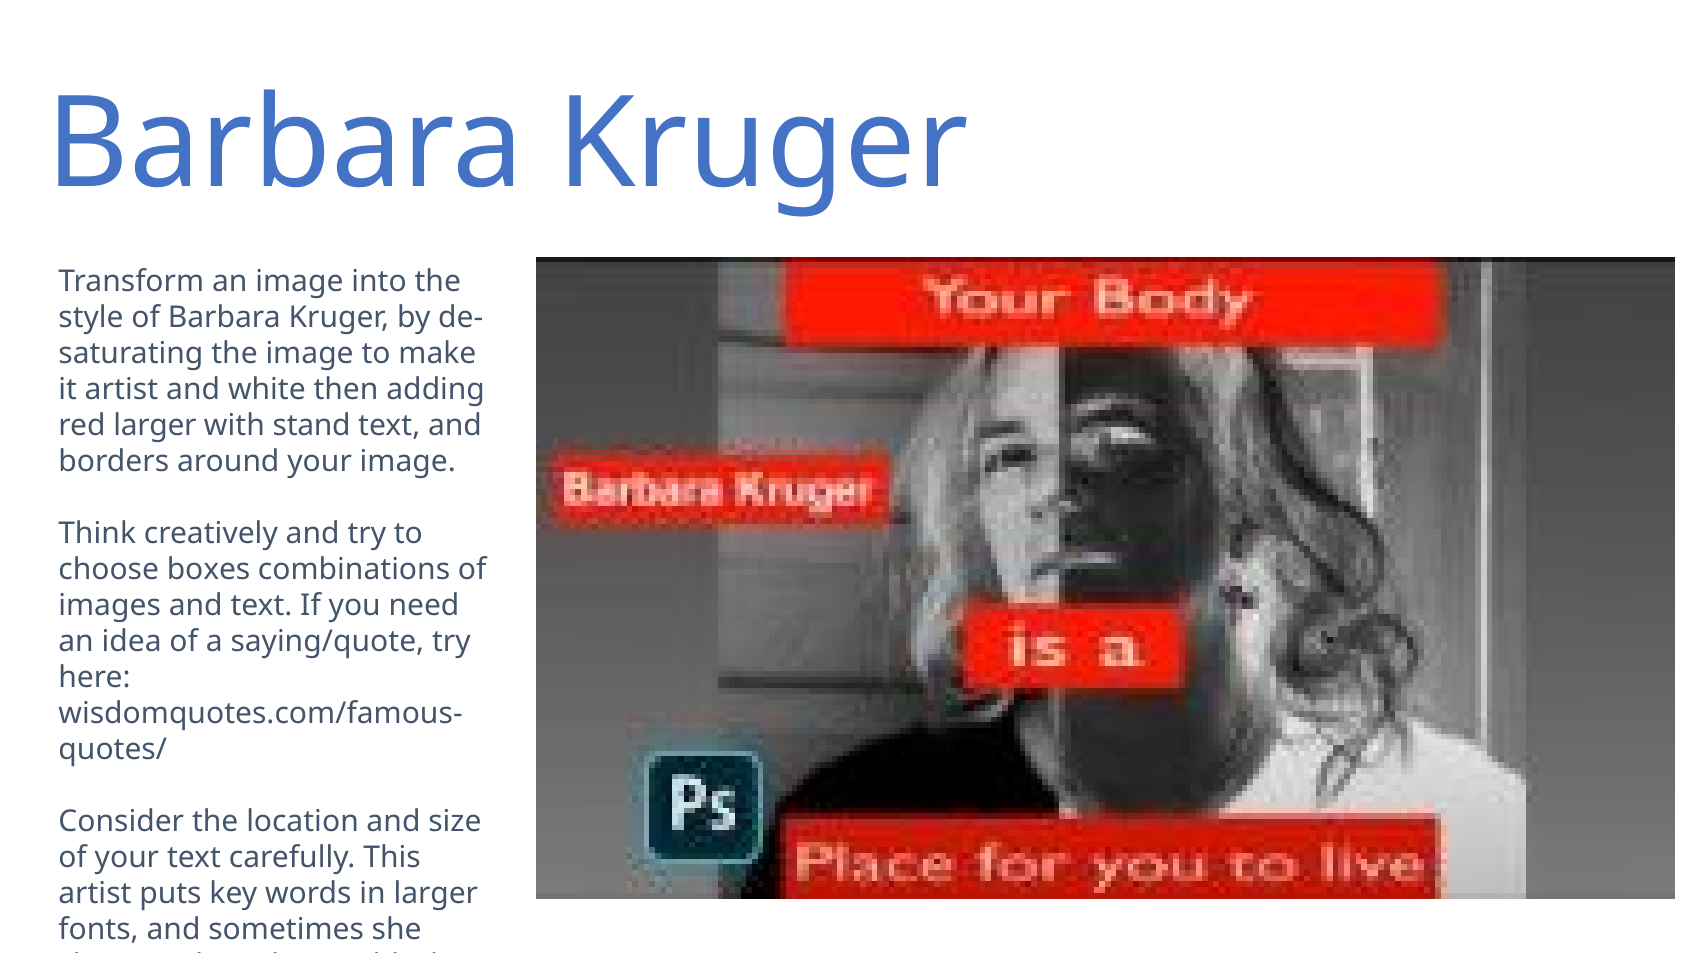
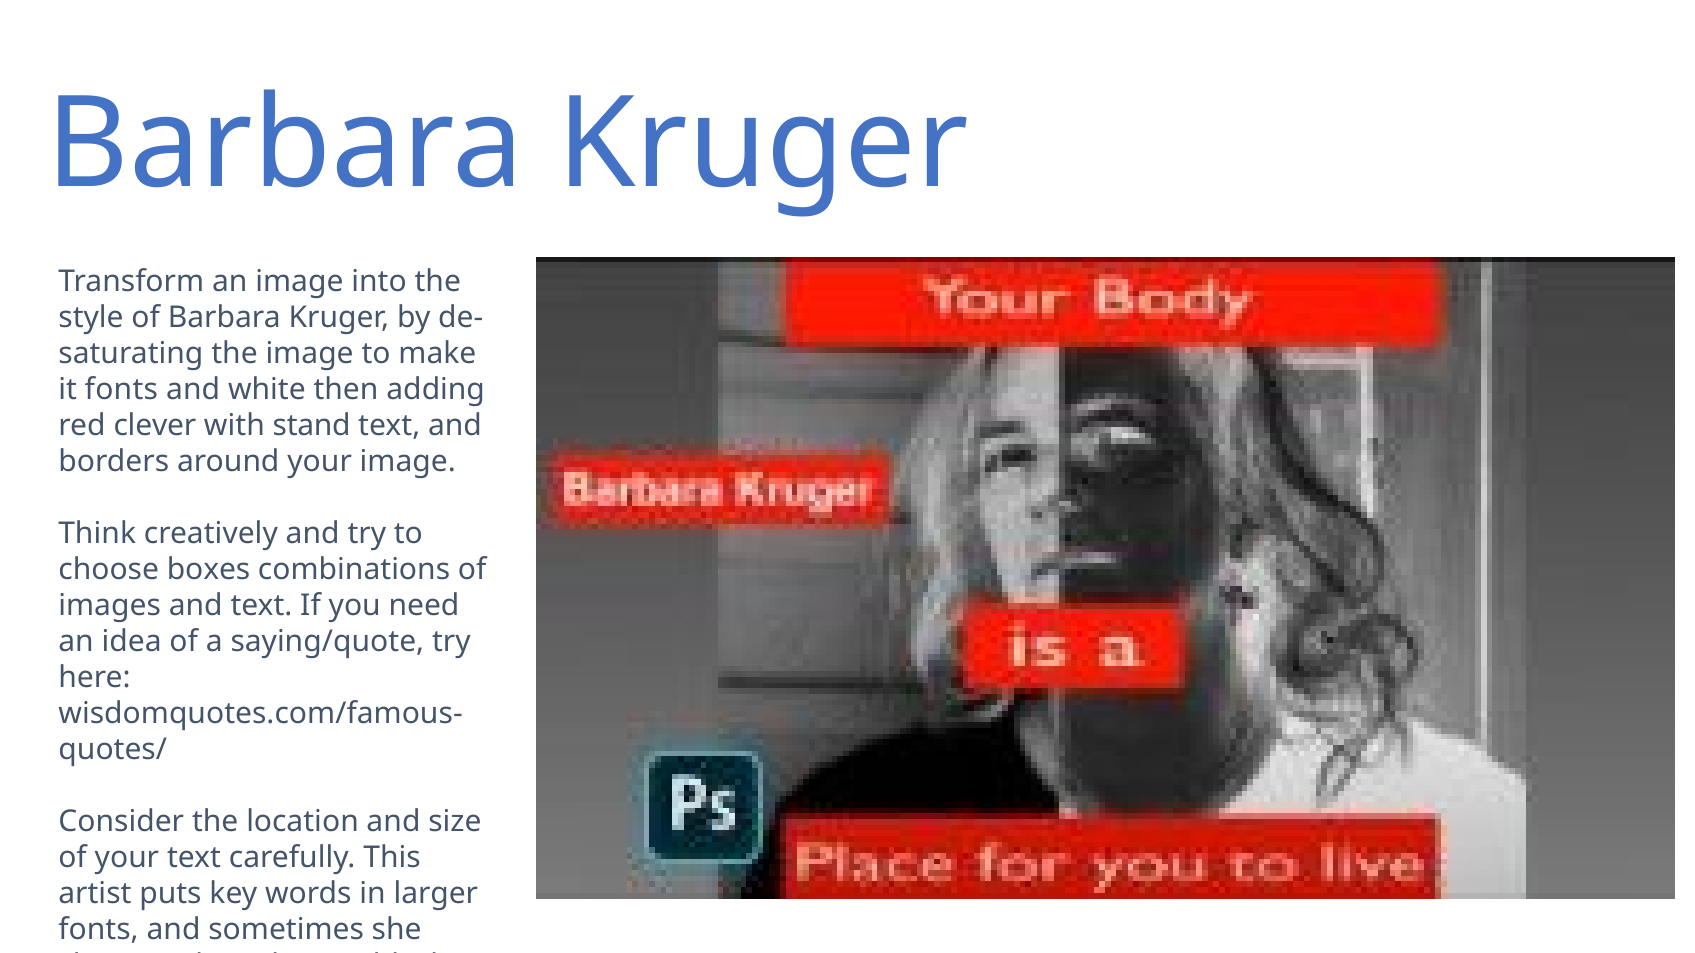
it artist: artist -> fonts
red larger: larger -> clever
